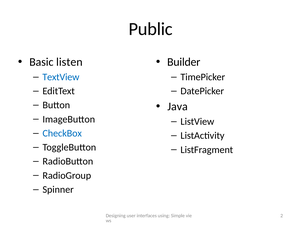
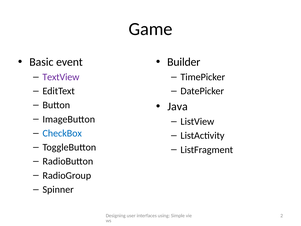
Public: Public -> Game
listen: listen -> event
TextView colour: blue -> purple
